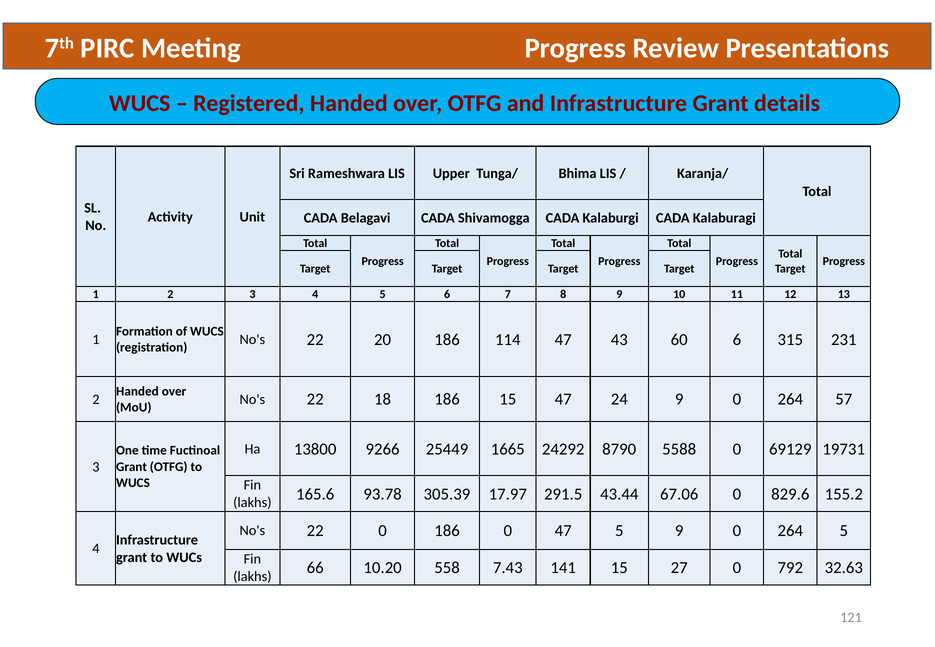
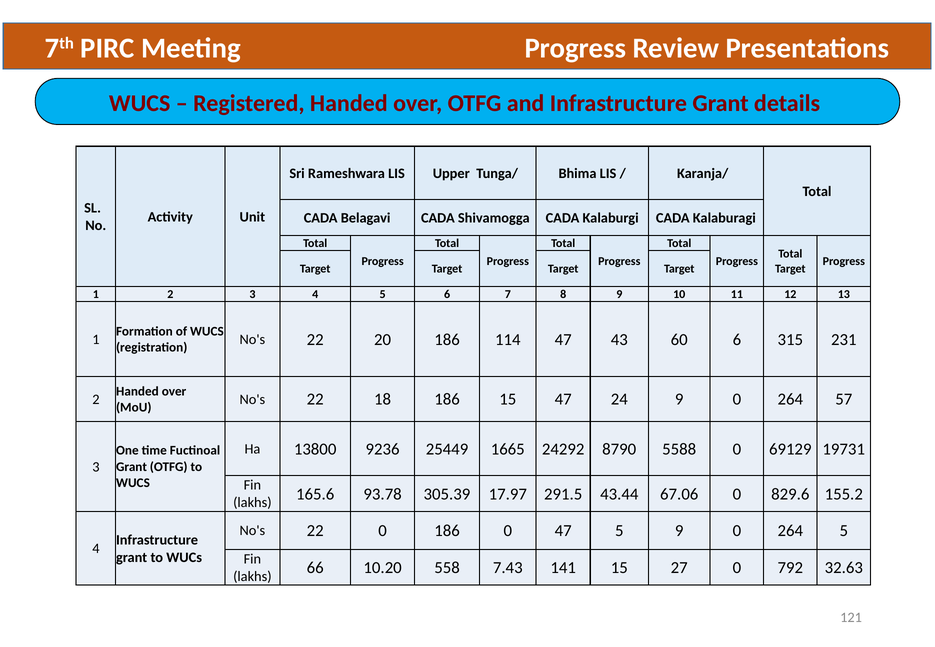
9266: 9266 -> 9236
